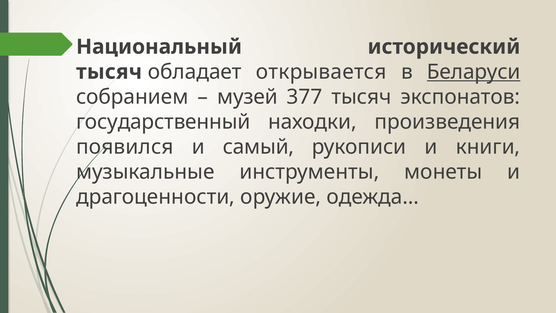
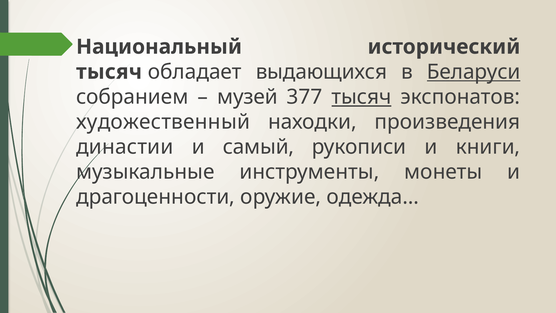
открывается: открывается -> выдающихся
тысяч at (361, 97) underline: none -> present
государственный: государственный -> художественный
появился: появился -> династии
